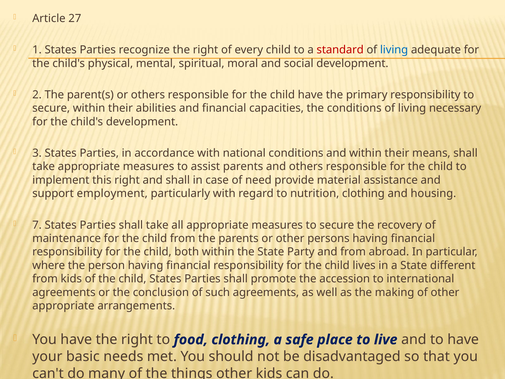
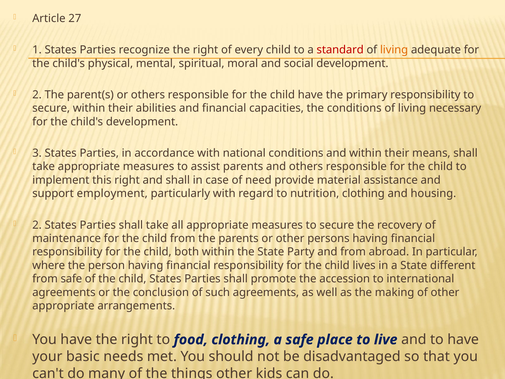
living at (394, 50) colour: blue -> orange
7 at (37, 225): 7 -> 2
from kids: kids -> safe
